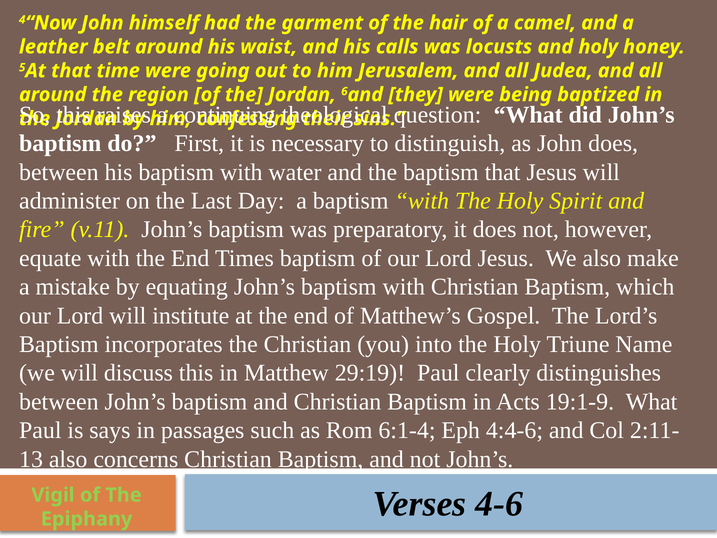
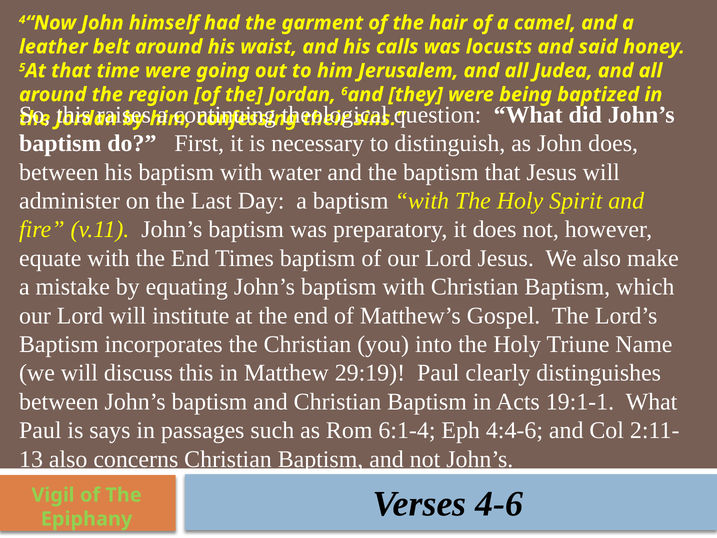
and holy: holy -> said
19:1-9: 19:1-9 -> 19:1-1
